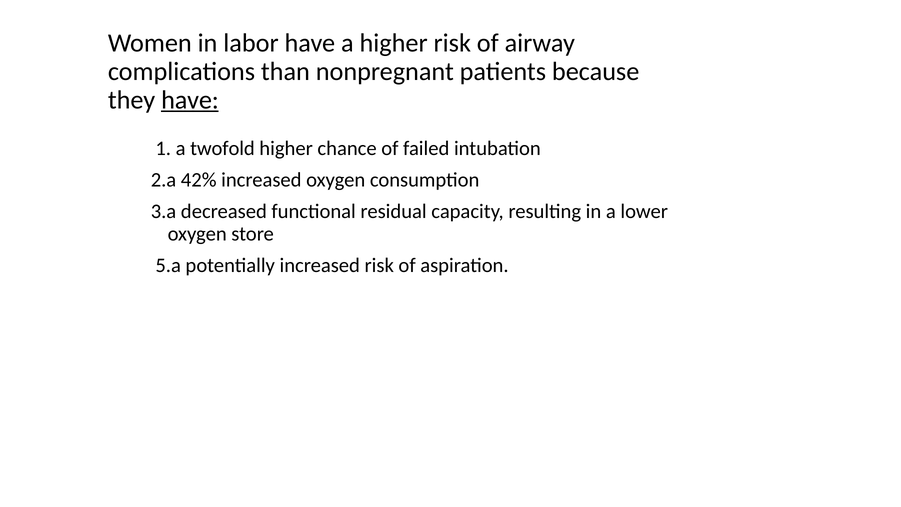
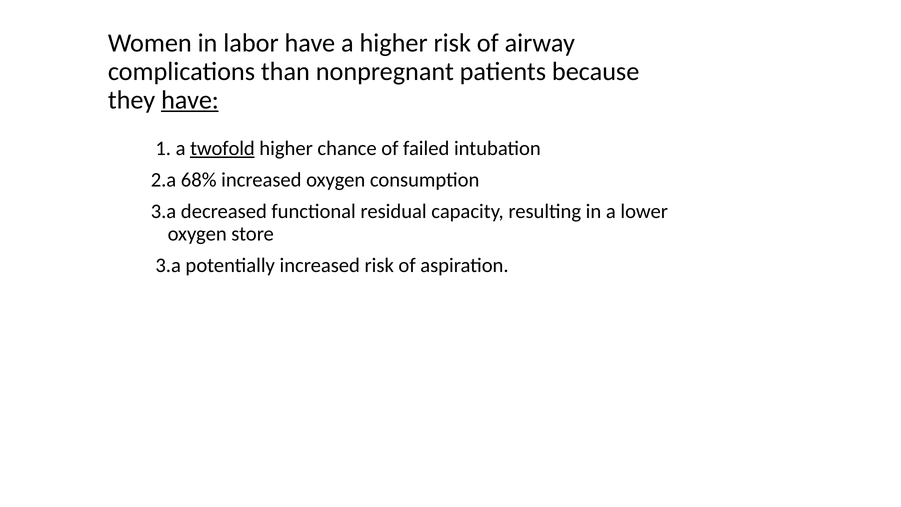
twofold underline: none -> present
42%: 42% -> 68%
5.a at (168, 265): 5.a -> 3.a
